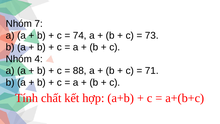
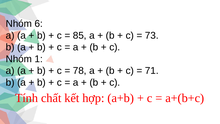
7: 7 -> 6
74: 74 -> 85
4: 4 -> 1
88: 88 -> 78
